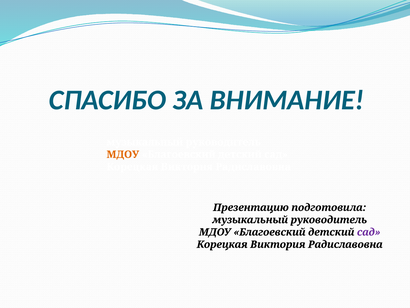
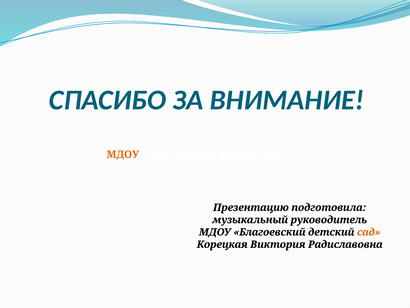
сад at (369, 232) colour: purple -> orange
